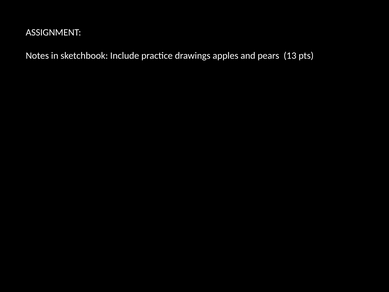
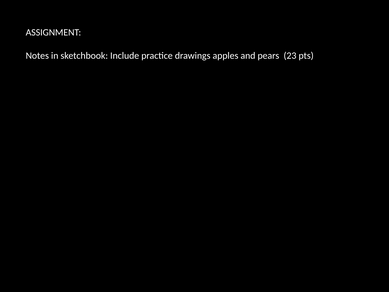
13: 13 -> 23
